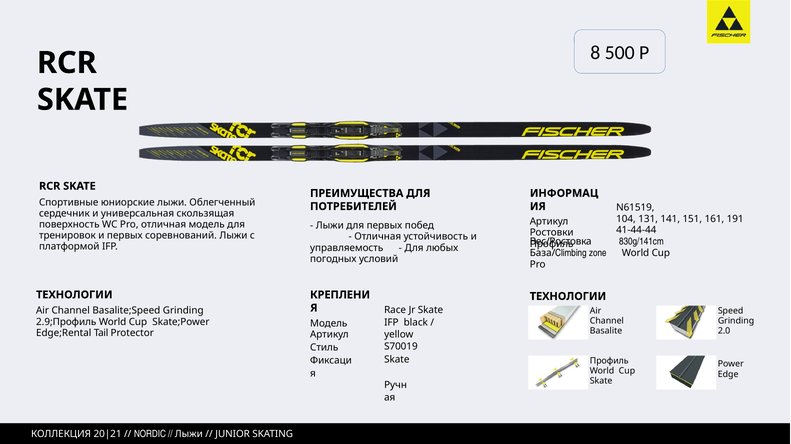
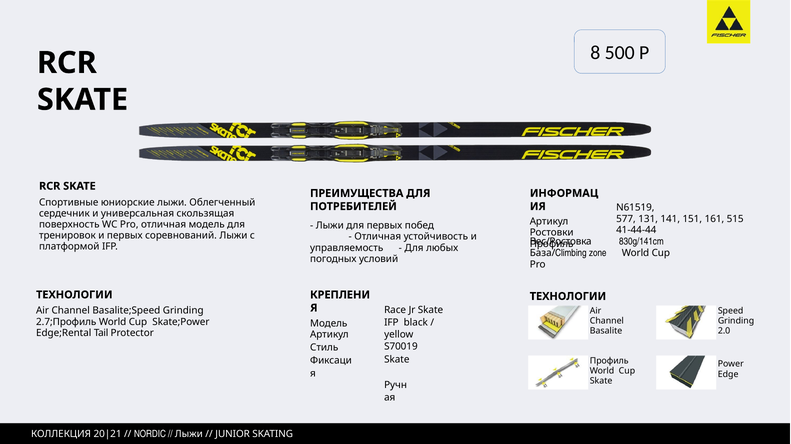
104: 104 -> 577
191: 191 -> 515
2.9;Профиль: 2.9;Профиль -> 2.7;Профиль
